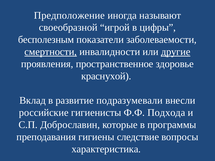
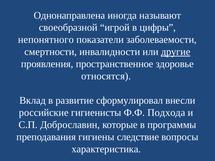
Предположение: Предположение -> Однонаправлена
бесполезным: бесполезным -> непонятного
смертности underline: present -> none
краснухой: краснухой -> относятся
подразумевали: подразумевали -> сформулировал
